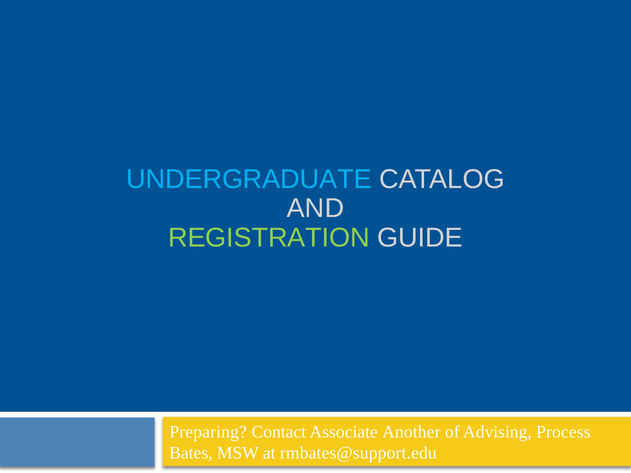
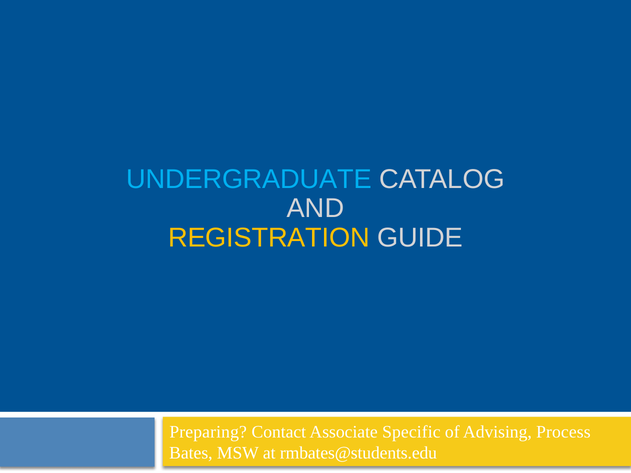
REGISTRATION colour: light green -> yellow
Another: Another -> Specific
rmbates@support.edu: rmbates@support.edu -> rmbates@students.edu
